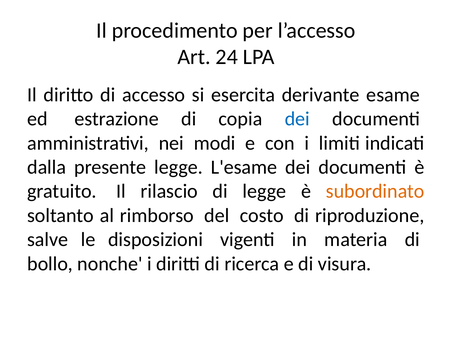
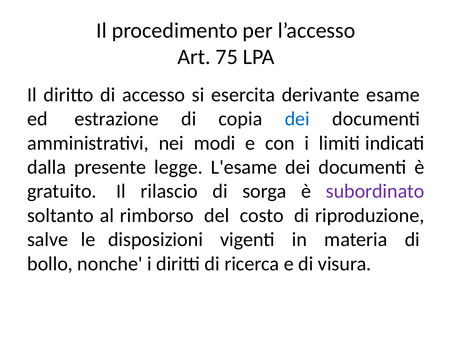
24: 24 -> 75
di legge: legge -> sorga
subordinato colour: orange -> purple
